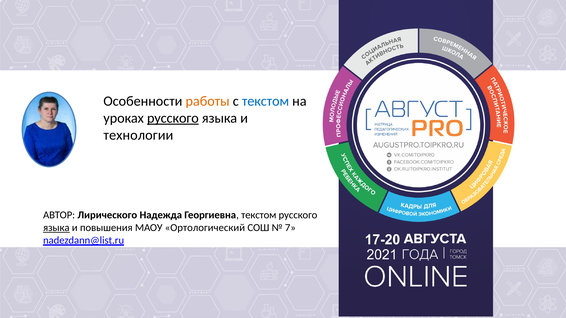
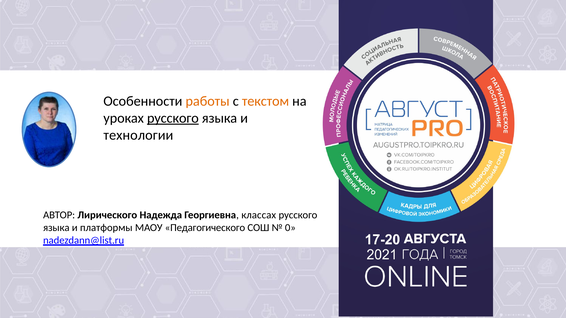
текстом at (266, 101) colour: blue -> orange
Георгиевна текстом: текстом -> классах
языка at (56, 228) underline: present -> none
повышения: повышения -> платформы
Ортологический: Ортологический -> Педагогического
7: 7 -> 0
